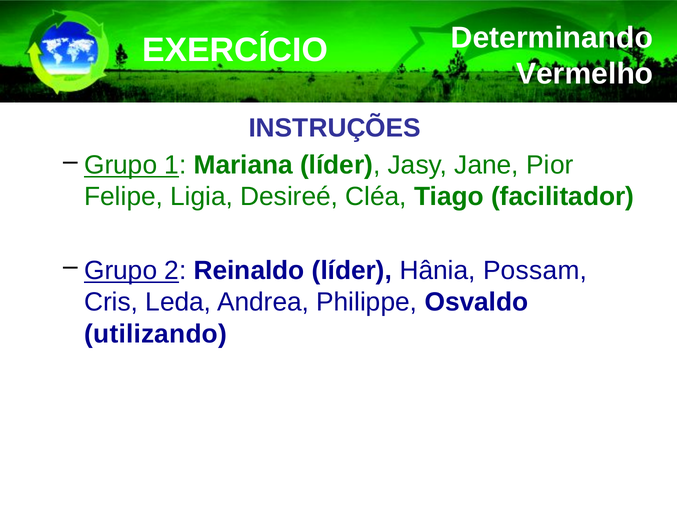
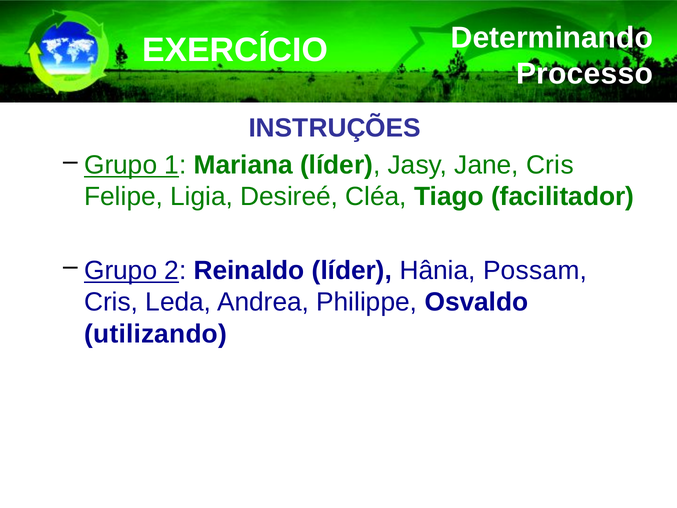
Vermelho: Vermelho -> Processo
Jane Pior: Pior -> Cris
